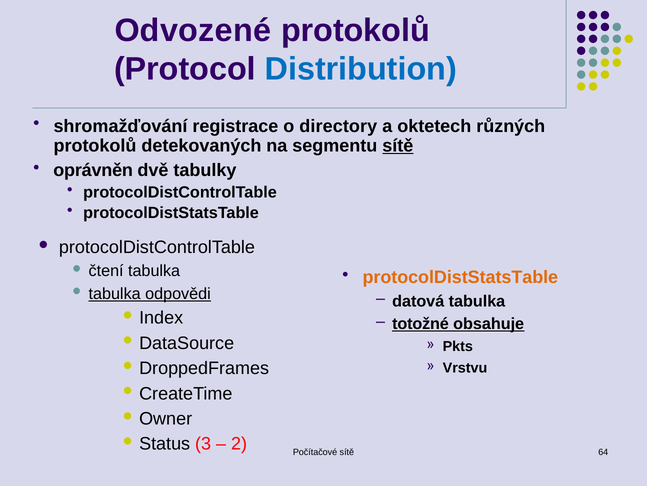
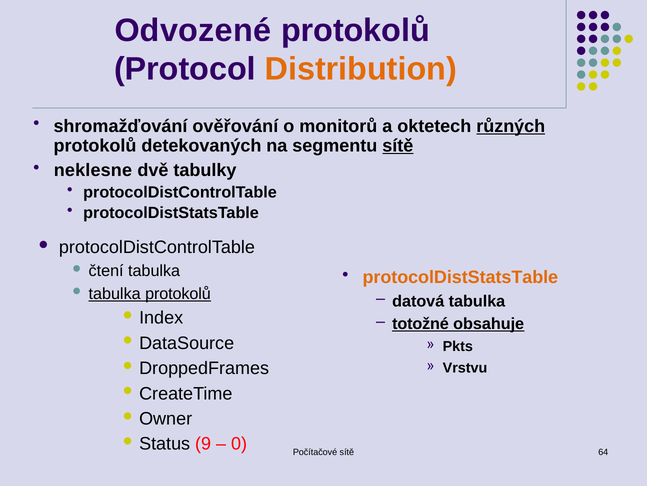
Distribution colour: blue -> orange
registrace: registrace -> ověřování
directory: directory -> monitorů
různých underline: none -> present
oprávněn: oprávněn -> neklesne
tabulka odpovědi: odpovědi -> protokolů
3: 3 -> 9
2: 2 -> 0
